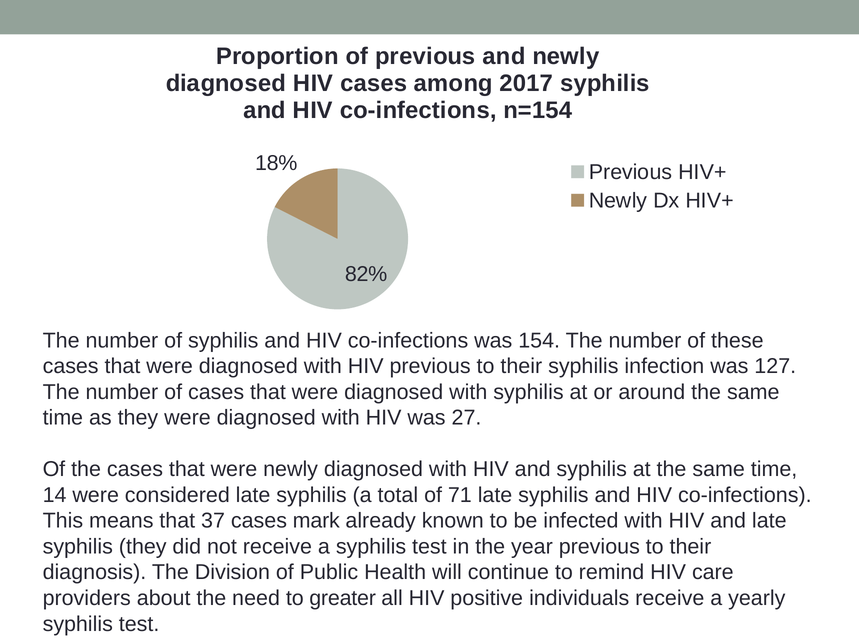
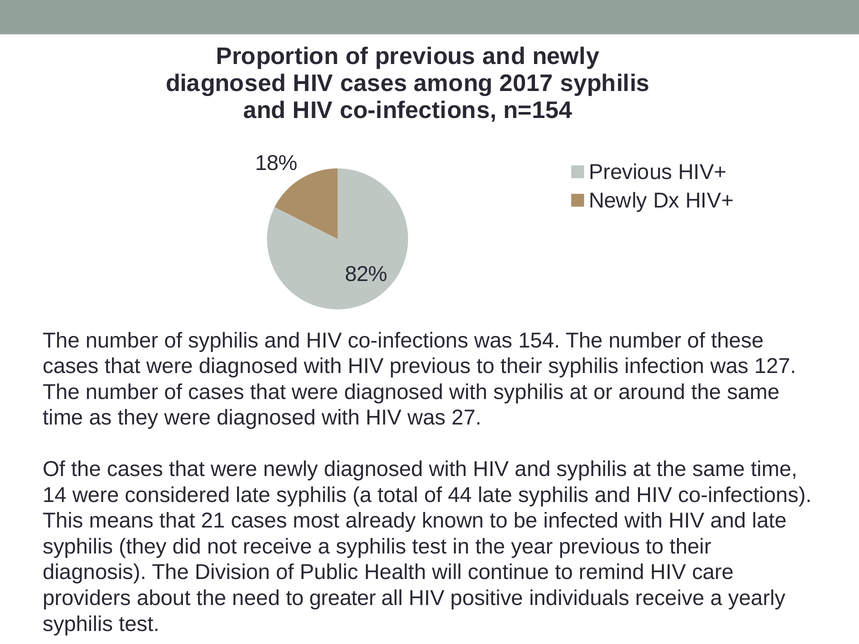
71: 71 -> 44
37: 37 -> 21
mark: mark -> most
